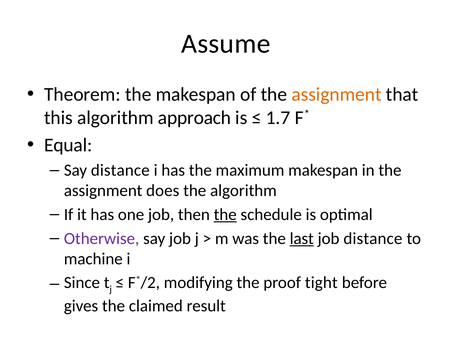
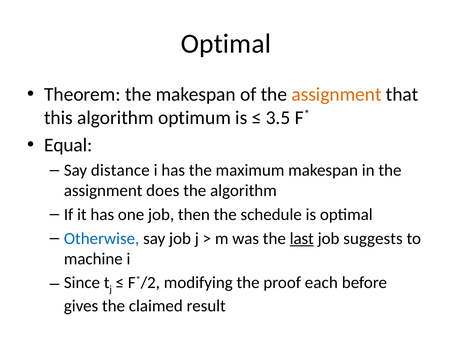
Assume at (226, 44): Assume -> Optimal
approach: approach -> optimum
1.7: 1.7 -> 3.5
the at (225, 215) underline: present -> none
Otherwise colour: purple -> blue
job distance: distance -> suggests
tight: tight -> each
